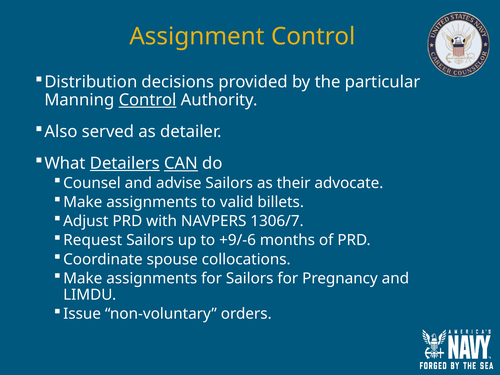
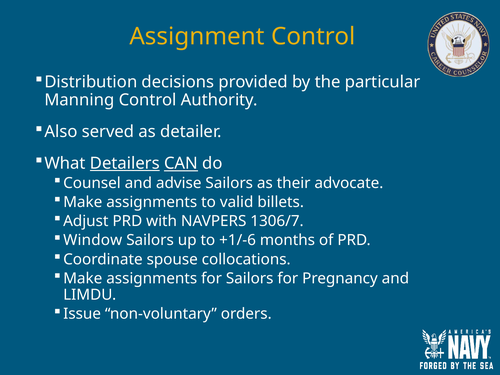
Control at (148, 100) underline: present -> none
Request: Request -> Window
+9/-6: +9/-6 -> +1/-6
